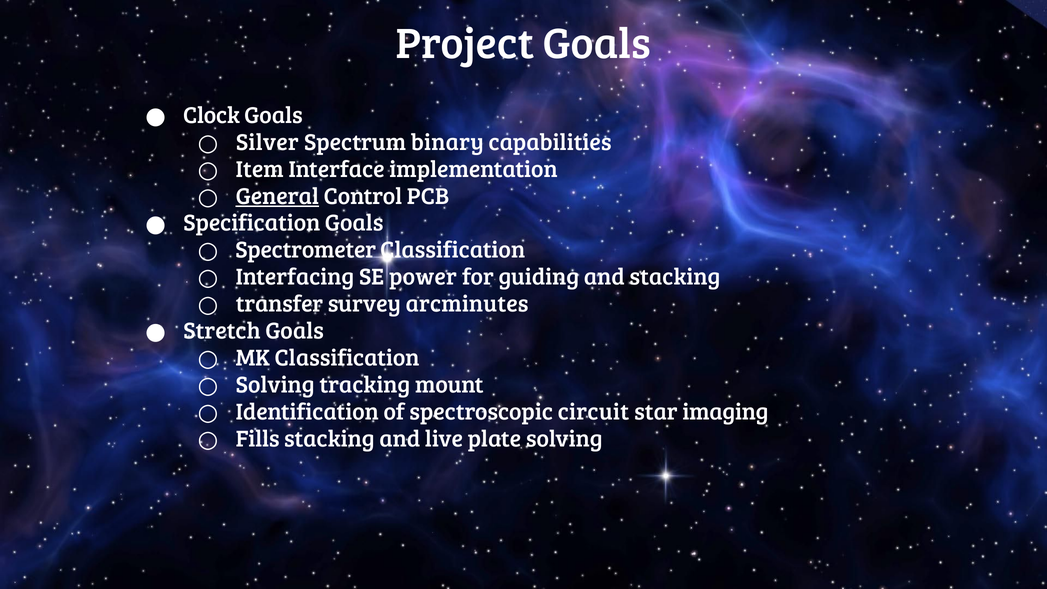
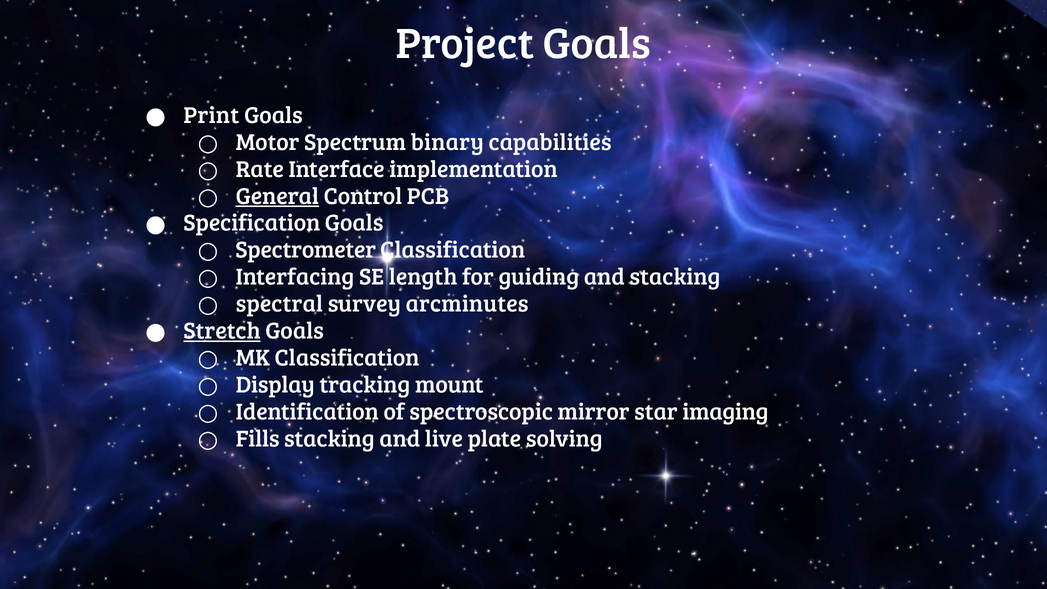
Clock: Clock -> Print
Silver: Silver -> Motor
Item: Item -> Rate
power: power -> length
transfer: transfer -> spectral
Stretch underline: none -> present
Solving at (275, 385): Solving -> Display
circuit: circuit -> mirror
